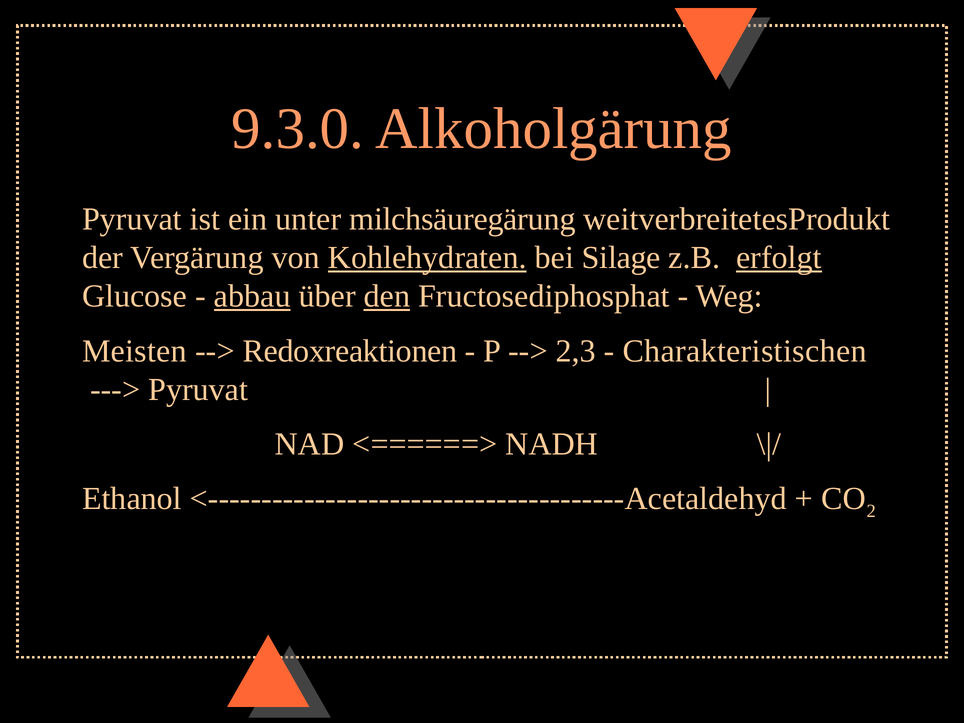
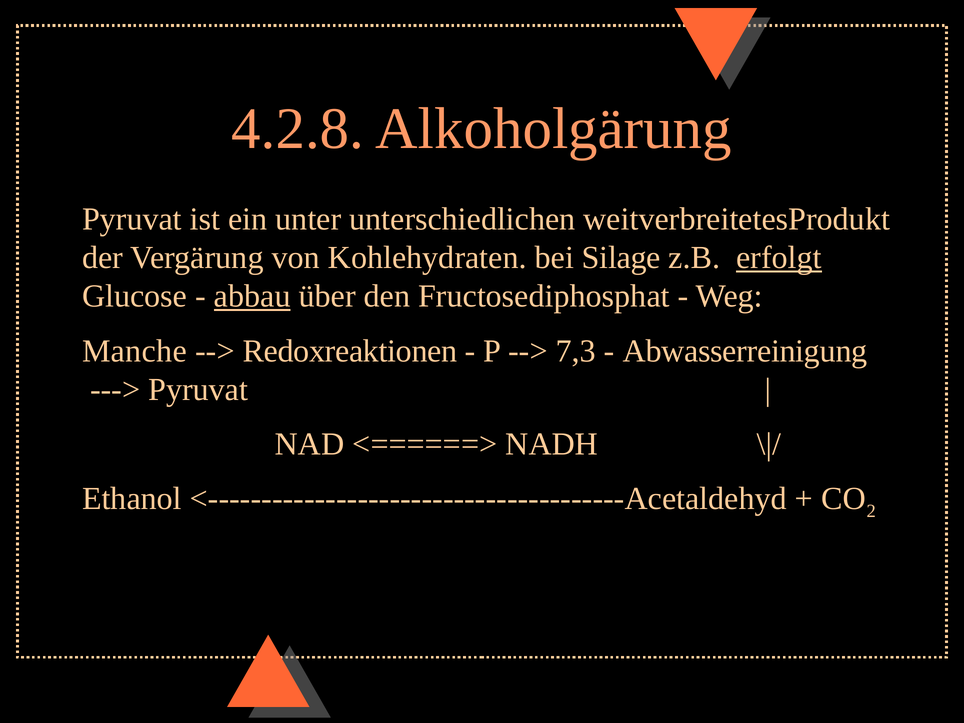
9.3.0: 9.3.0 -> 4.2.8
milchsäuregärung: milchsäuregärung -> unterschiedlichen
Kohlehydraten underline: present -> none
den underline: present -> none
Meisten: Meisten -> Manche
2,3: 2,3 -> 7,3
Charakteristischen: Charakteristischen -> Abwasserreinigung
